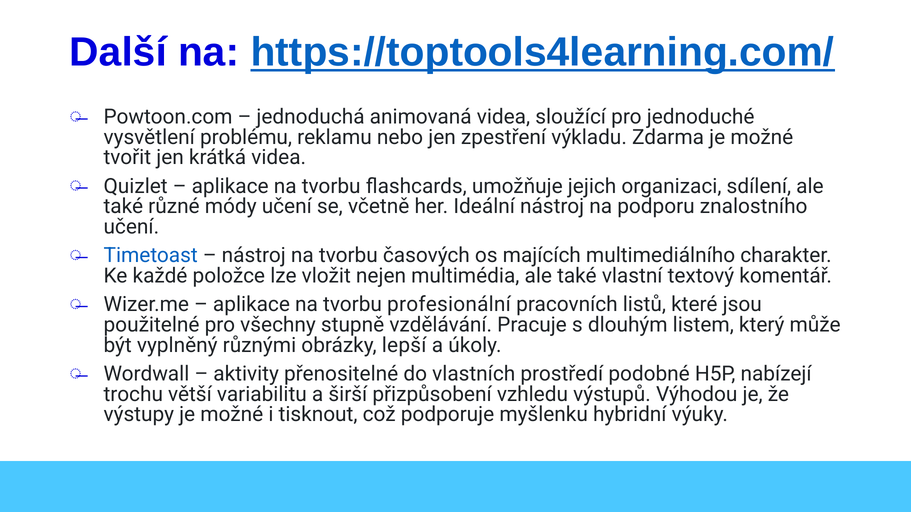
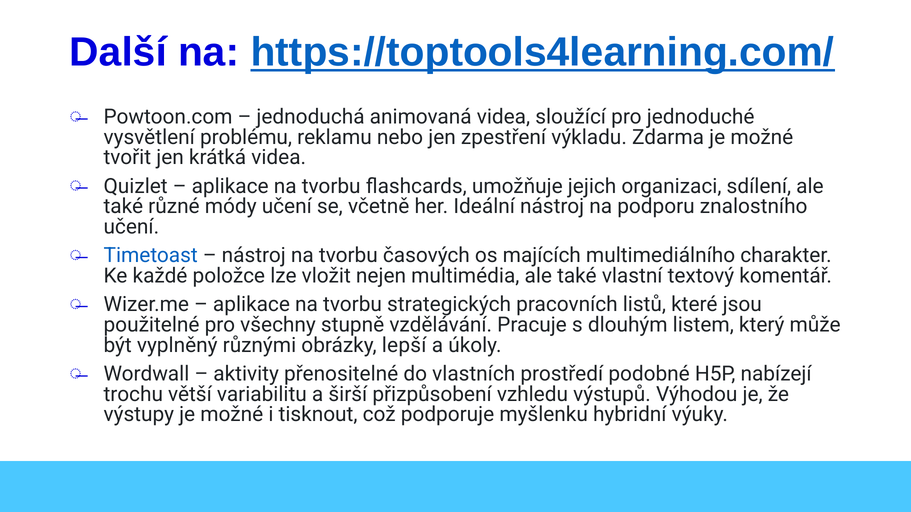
profesionální: profesionální -> strategických
